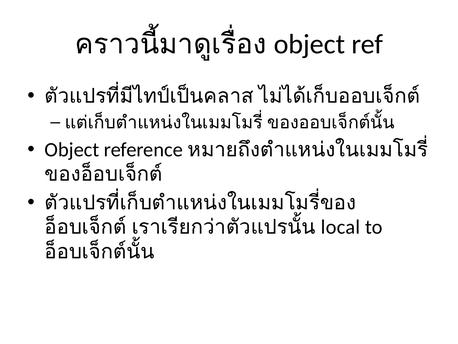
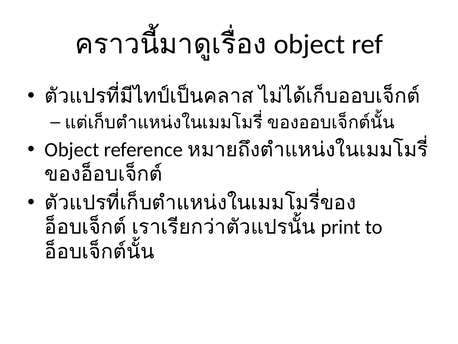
local: local -> print
